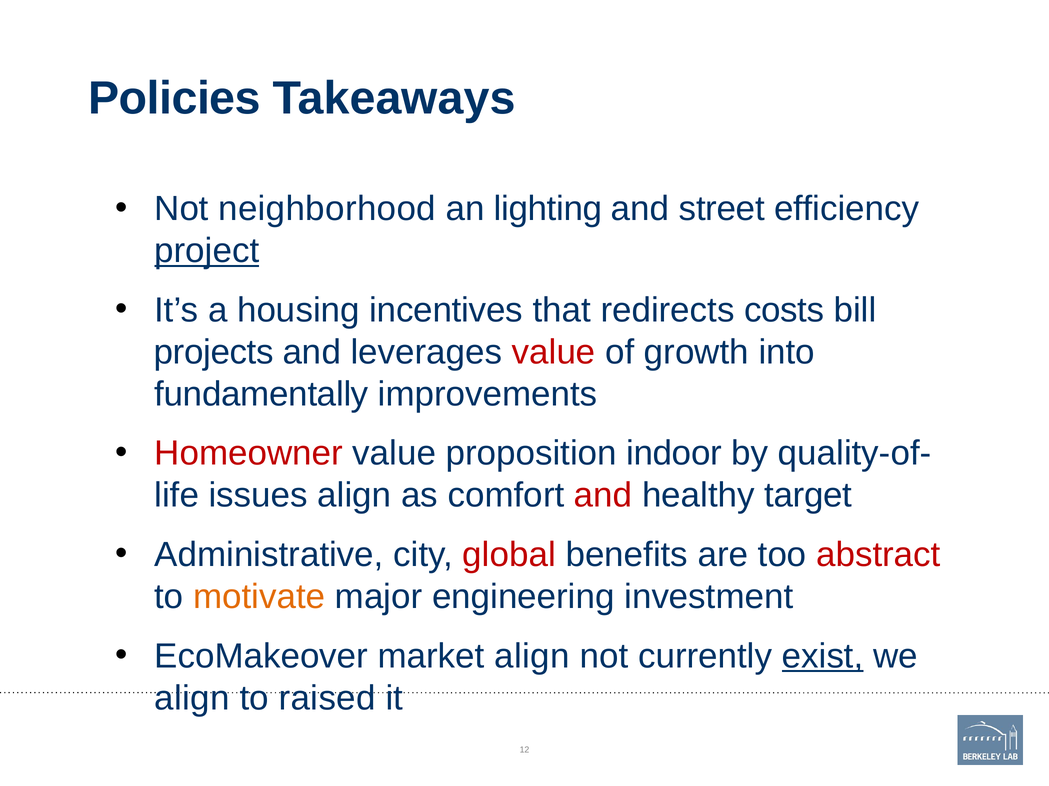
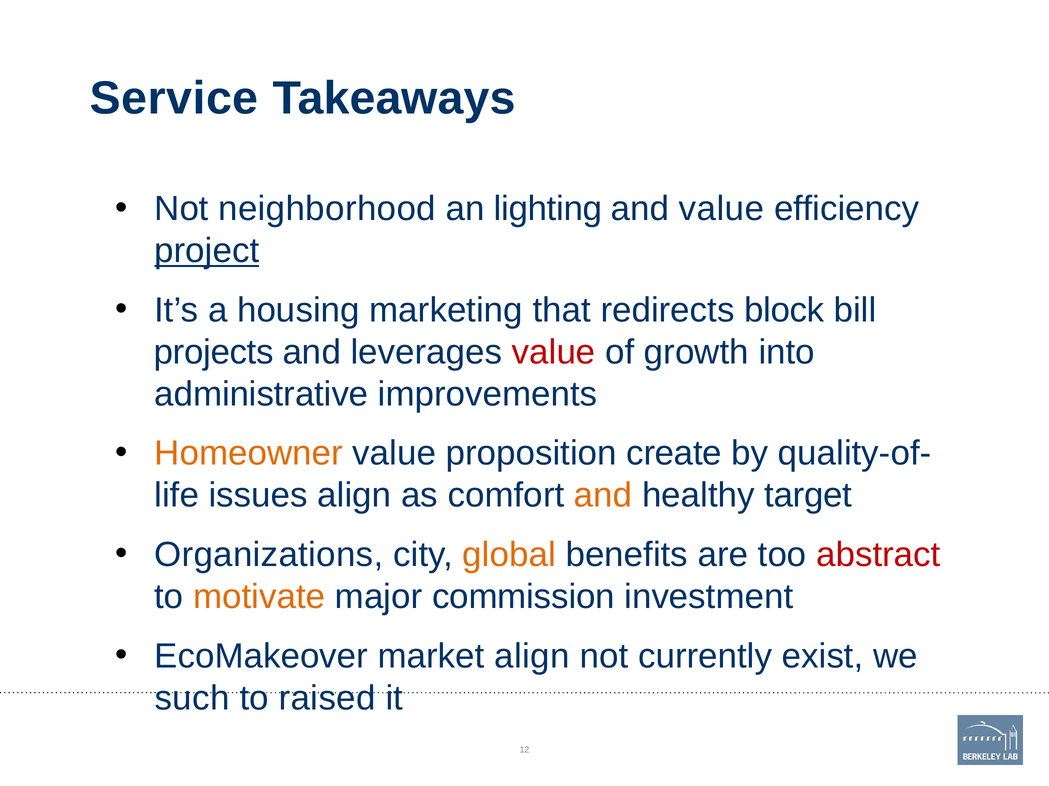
Policies: Policies -> Service
and street: street -> value
incentives: incentives -> marketing
costs: costs -> block
fundamentally: fundamentally -> administrative
Homeowner colour: red -> orange
indoor: indoor -> create
and at (603, 496) colour: red -> orange
Administrative: Administrative -> Organizations
global colour: red -> orange
engineering: engineering -> commission
exist underline: present -> none
align at (192, 699): align -> such
